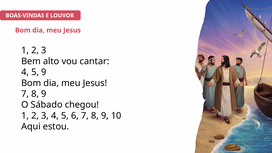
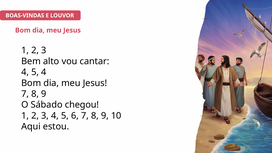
5 9: 9 -> 4
